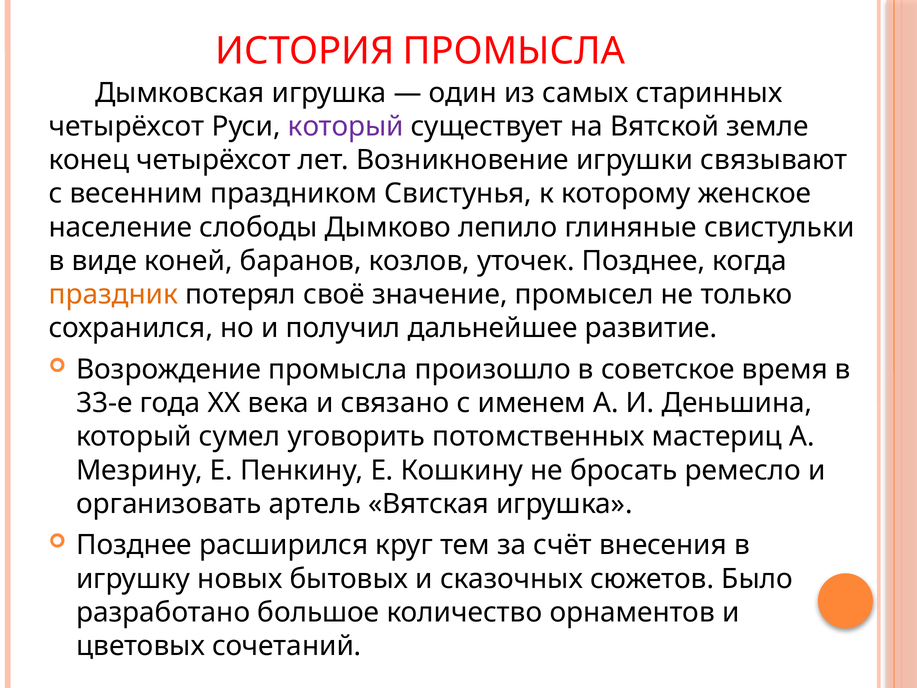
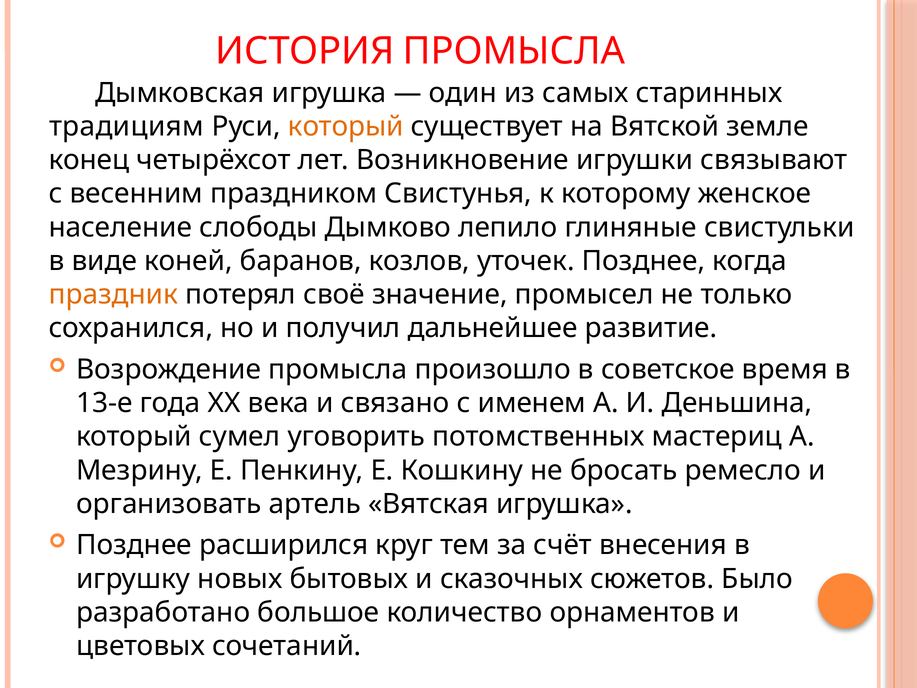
четырёхсот at (127, 126): четырёхсот -> традициям
который at (346, 126) colour: purple -> orange
33-е: 33-е -> 13-е
